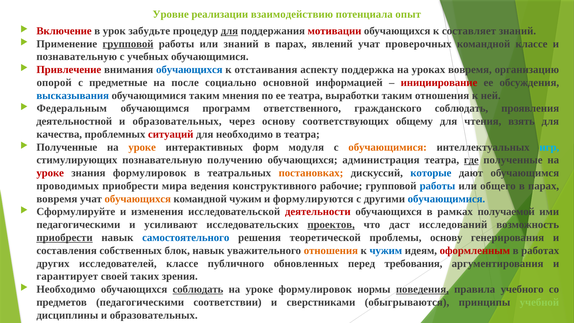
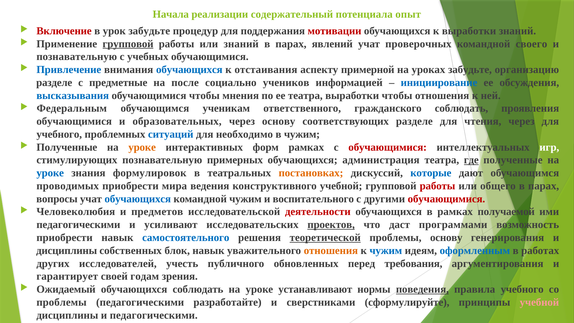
Уровне: Уровне -> Начала
взаимодействию: взаимодействию -> содержательный
для at (229, 31) underline: present -> none
к составляет: составляет -> выработки
командной классе: классе -> своего
Привлечение colour: red -> blue
поддержка: поддержка -> примерной
уроках вовремя: вовремя -> забудьте
опорой at (54, 83): опорой -> разделе
основной: основной -> учеников
инициирование colour: red -> blue
обучающимися таким: таким -> чтобы
выработки таким: таким -> чтобы
программ: программ -> ученикам
деятельностной at (74, 121): деятельностной -> обучающимися
соответствующих общему: общему -> разделе
чтения взять: взять -> через
качества at (59, 134): качества -> учебного
ситуаций colour: red -> blue
в театра: театра -> чужим
форм модуля: модуля -> рамках
обучающимися at (388, 147) colour: orange -> red
игр colour: light blue -> white
получению: получению -> примерных
уроке at (50, 173) colour: red -> blue
конструктивного рабочие: рабочие -> учебной
работы at (438, 186) colour: blue -> red
вовремя at (57, 199): вовремя -> вопросы
обучающихся at (138, 199) colour: orange -> blue
формулируются: формулируются -> воспитательного
обучающимися at (446, 199) colour: blue -> red
Сформулируйте: Сформулируйте -> Человеколюбия
изменения: изменения -> предметов
исследований: исследований -> программами
приобрести at (65, 238) underline: present -> none
теоретической underline: none -> present
составления at (67, 250): составления -> дисциплины
оформленным colour: red -> blue
исследователей классе: классе -> учесть
таких: таких -> годам
Необходимо at (66, 289): Необходимо -> Ожидаемый
соблюдать at (198, 289) underline: present -> none
уроке формулировок: формулировок -> устанавливают
предметов at (62, 302): предметов -> проблемы
соответствии: соответствии -> разработайте
обыгрываются: обыгрываются -> сформулируйте
учебной at (539, 302) colour: light green -> pink
дисциплины и образовательных: образовательных -> педагогическими
